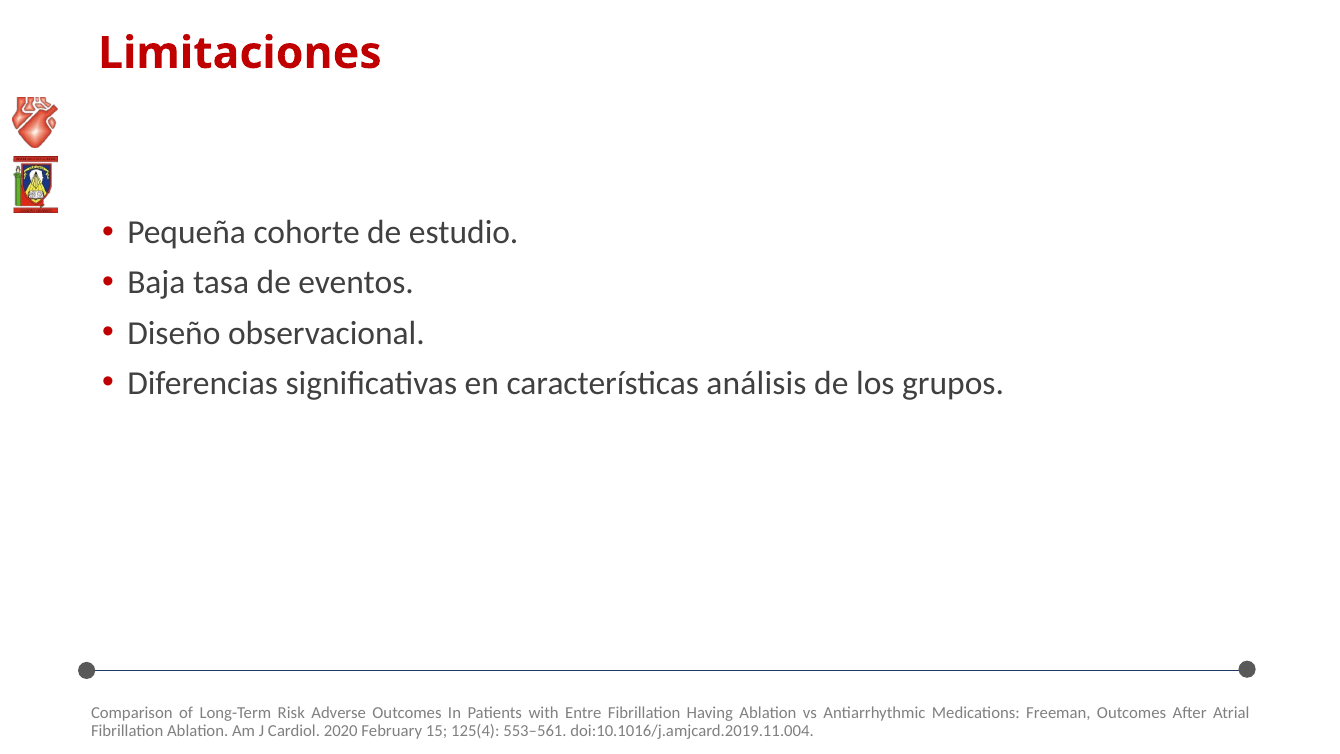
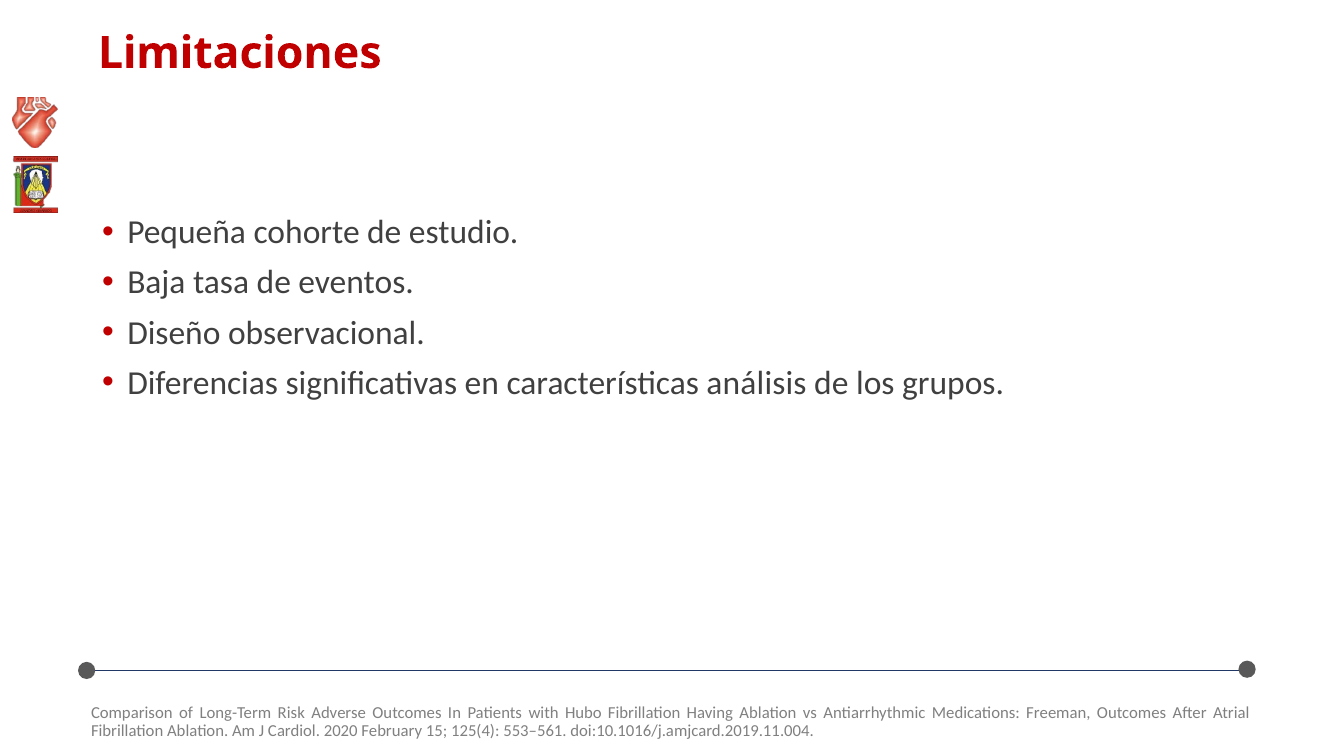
Entre: Entre -> Hubo
